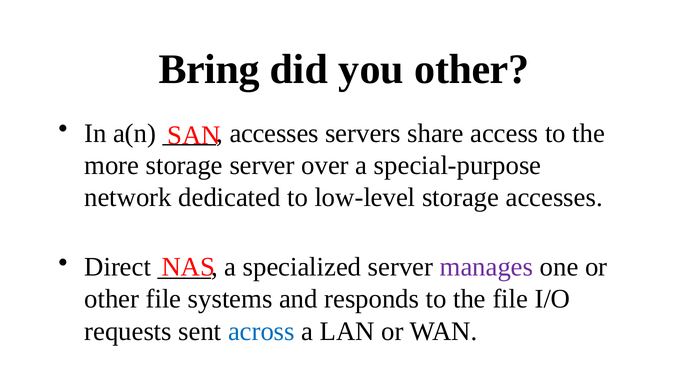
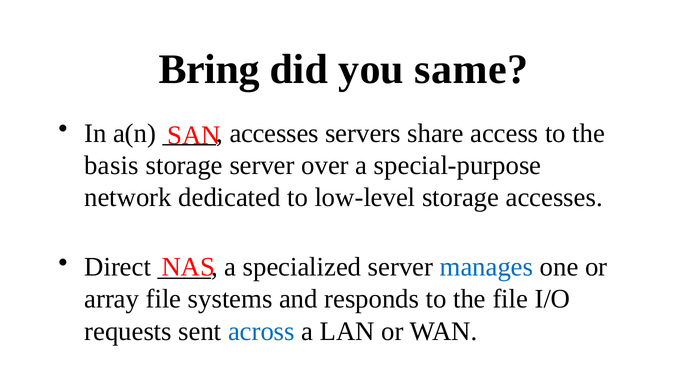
you other: other -> same
more: more -> basis
manages colour: purple -> blue
other at (112, 299): other -> array
